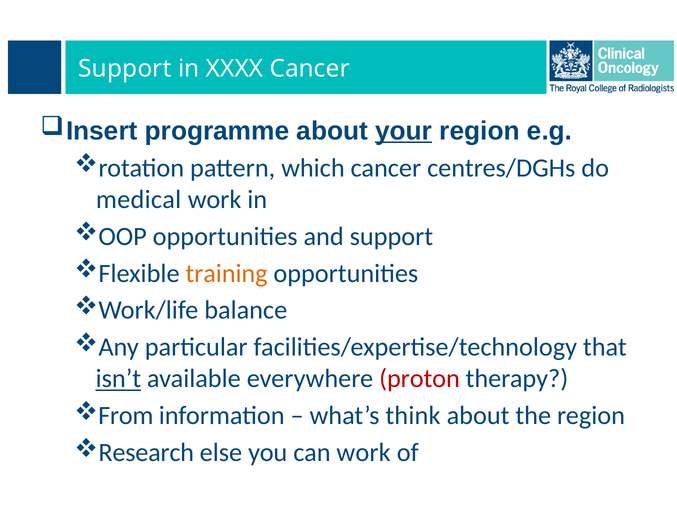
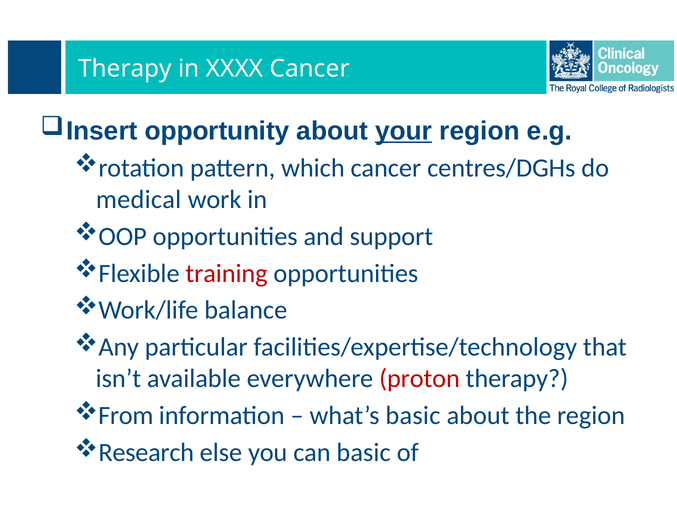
Support at (125, 68): Support -> Therapy
programme: programme -> opportunity
training colour: orange -> red
isn’t underline: present -> none
what’s think: think -> basic
can work: work -> basic
